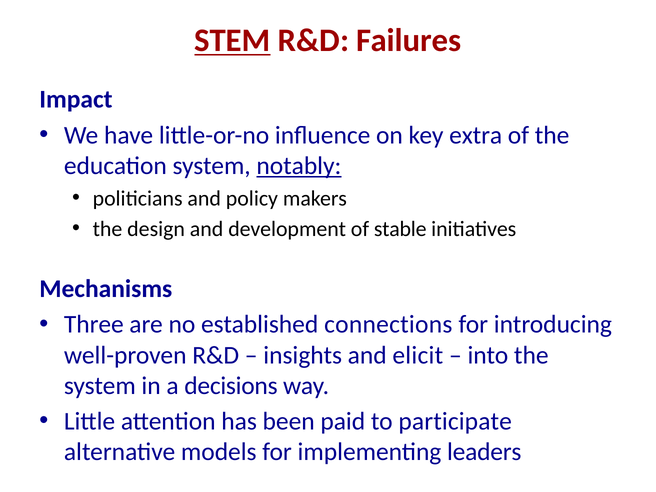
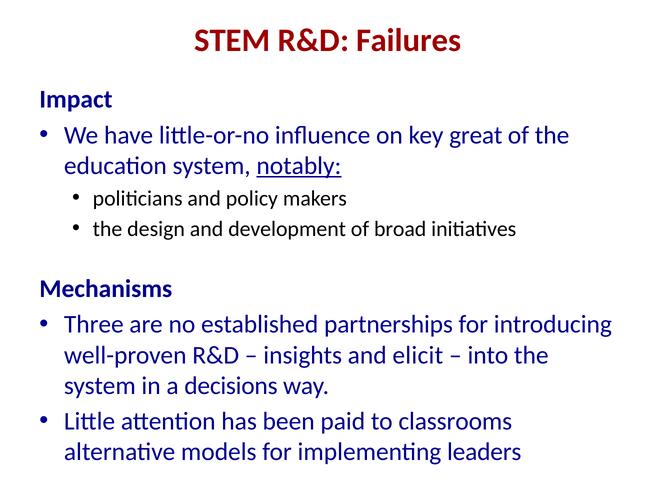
STEM underline: present -> none
extra: extra -> great
stable: stable -> broad
connections: connections -> partnerships
participate: participate -> classrooms
